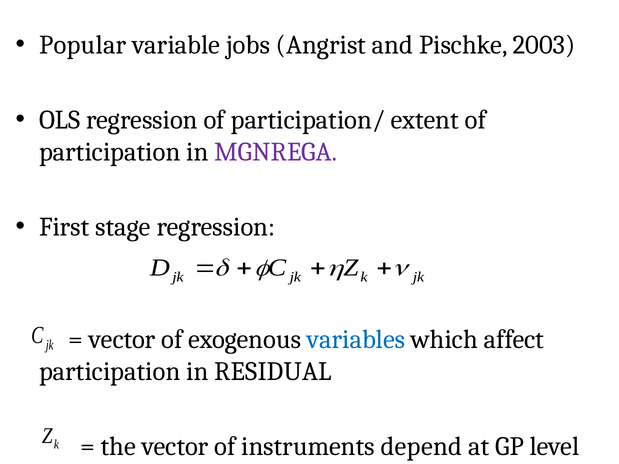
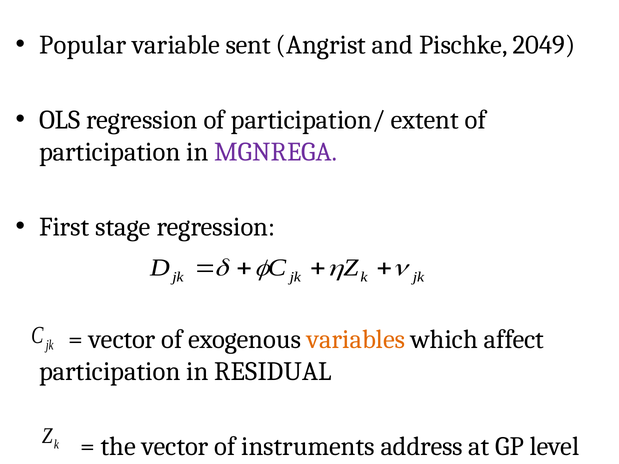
jobs: jobs -> sent
2003: 2003 -> 2049
variables colour: blue -> orange
depend: depend -> address
